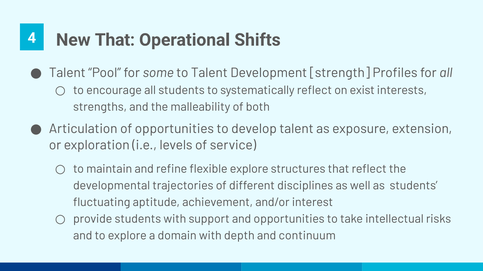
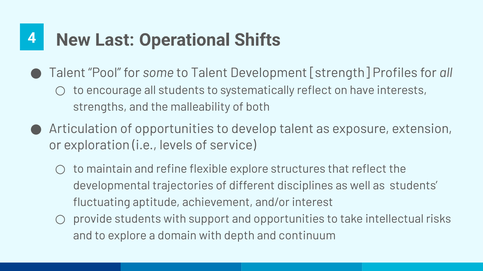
New That: That -> Last
exist: exist -> have
